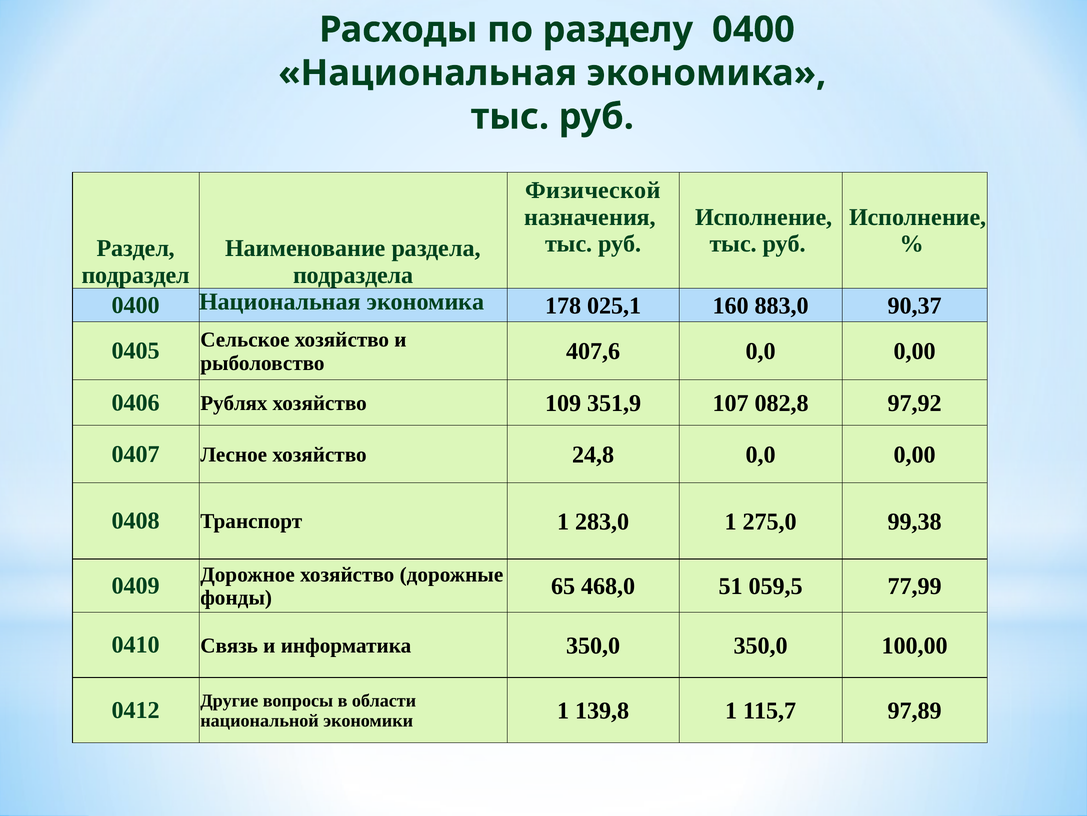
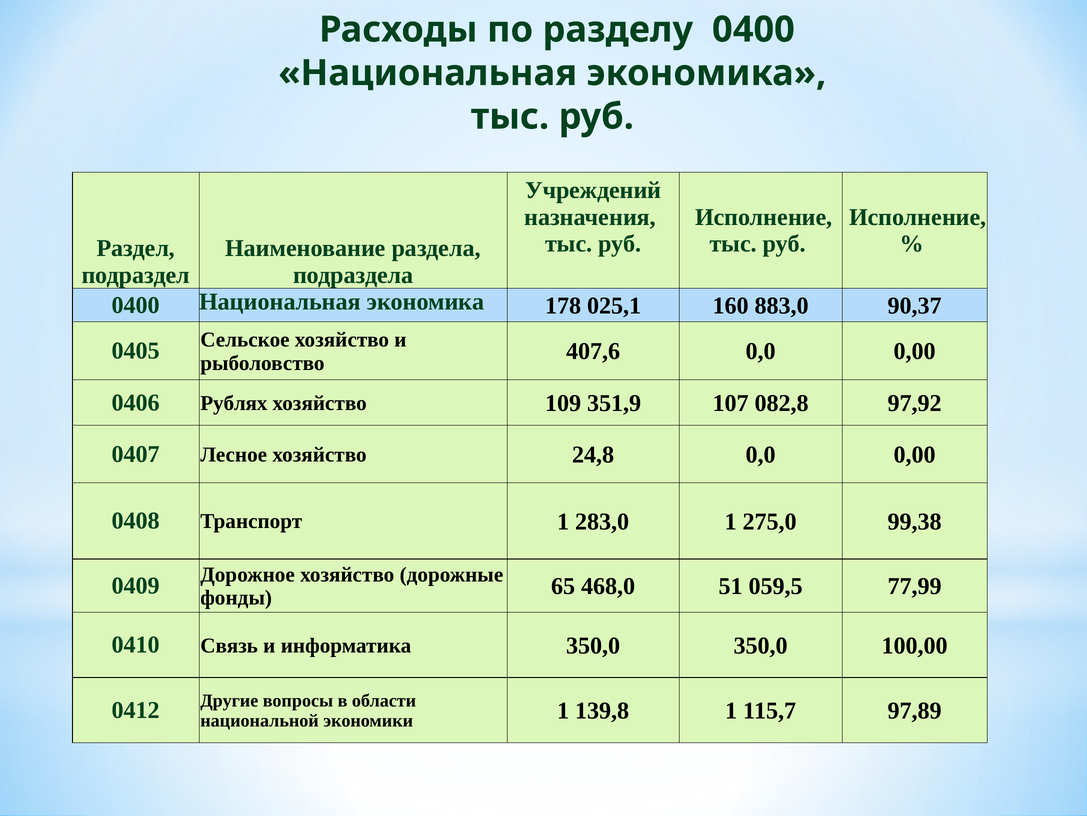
Физической: Физической -> Учреждений
